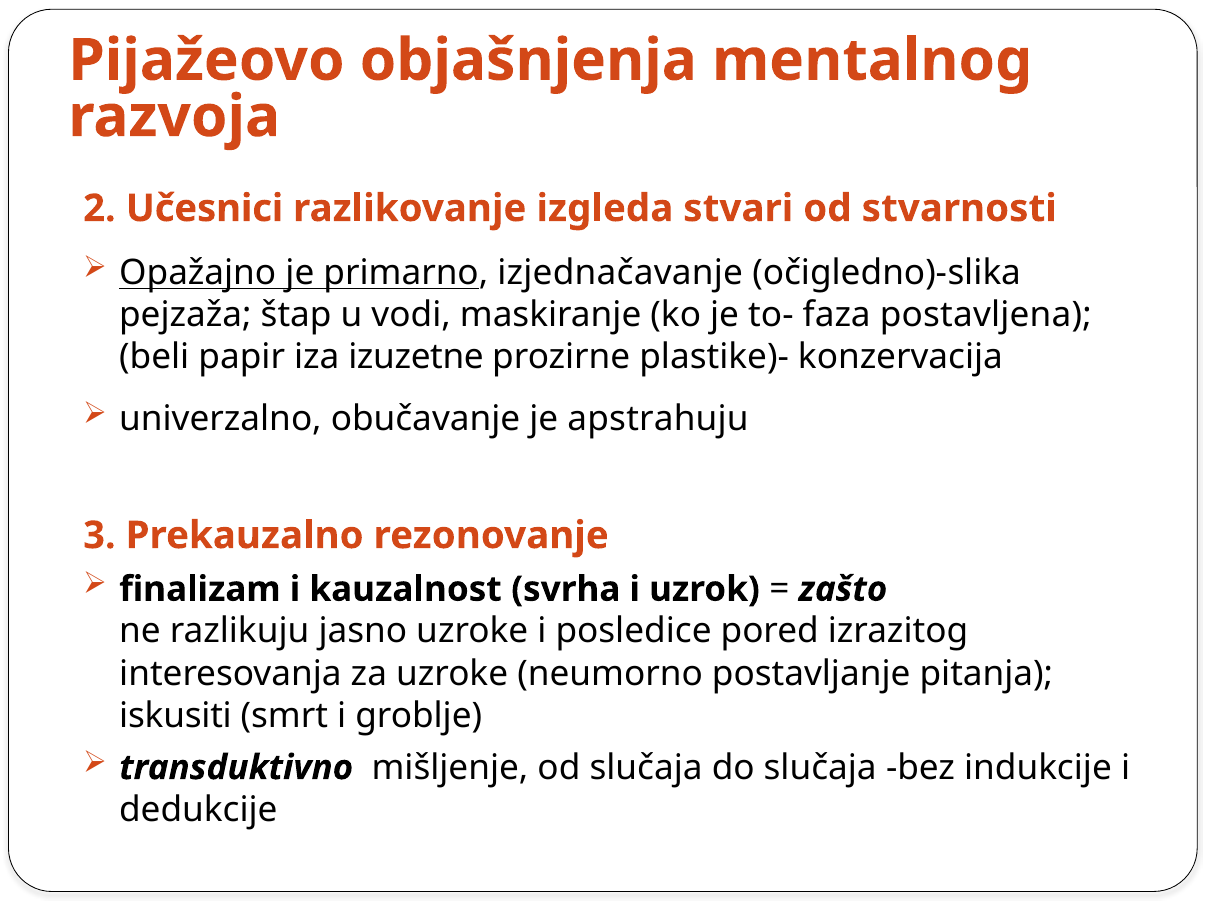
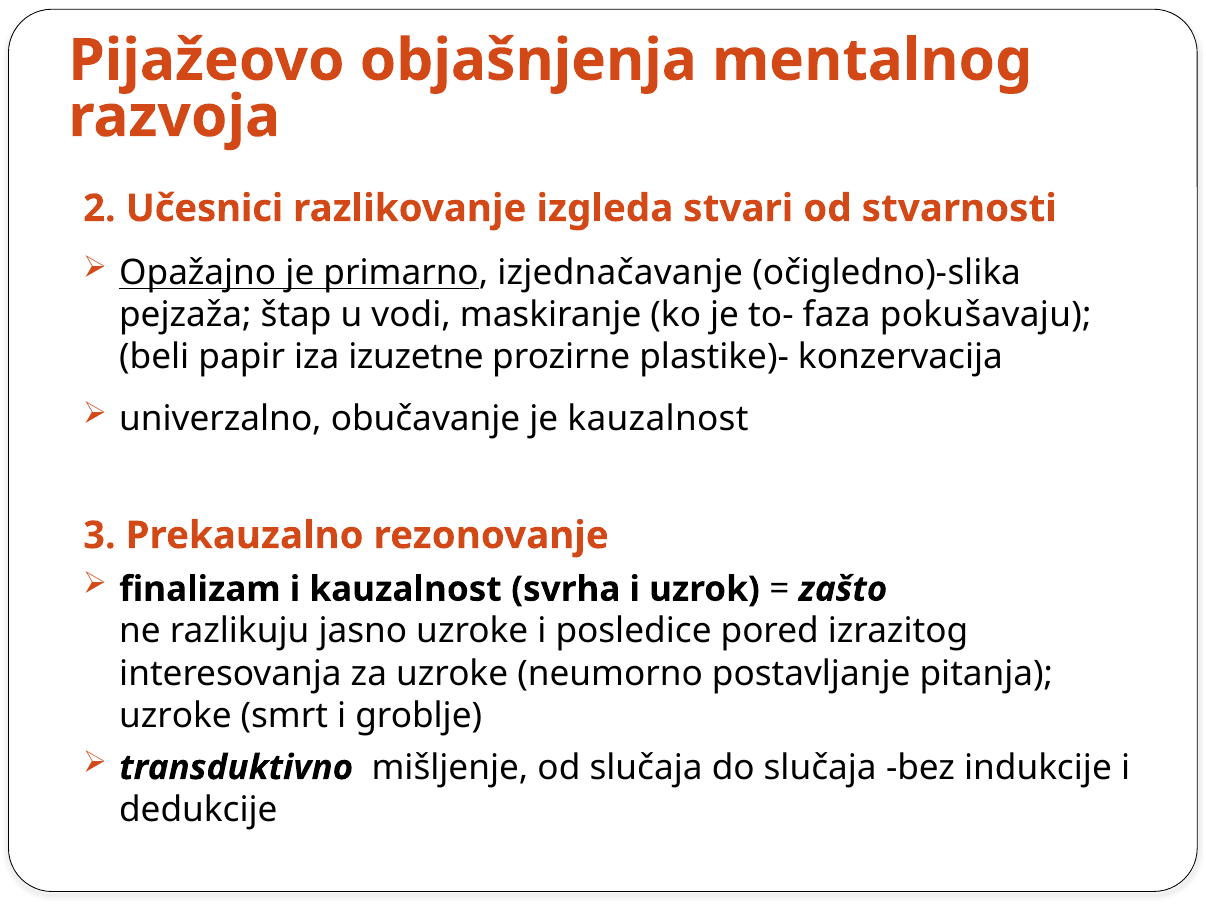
postavljena: postavljena -> pokušavaju
je apstrahuju: apstrahuju -> kauzalnost
iskusiti at (176, 716): iskusiti -> uzroke
